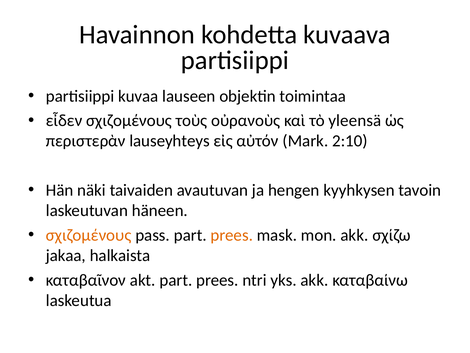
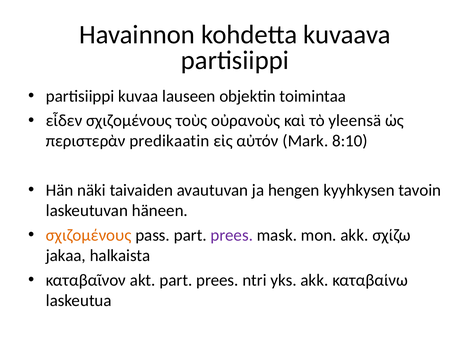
lauseyhteys: lauseyhteys -> predikaatin
2:10: 2:10 -> 8:10
prees at (232, 235) colour: orange -> purple
